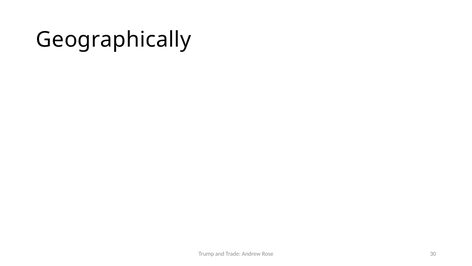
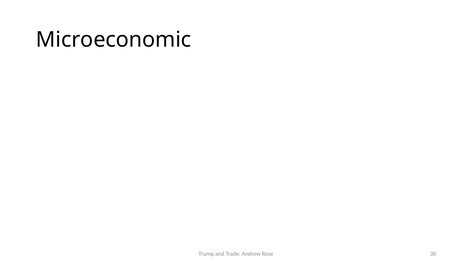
Geographically: Geographically -> Microeconomic
